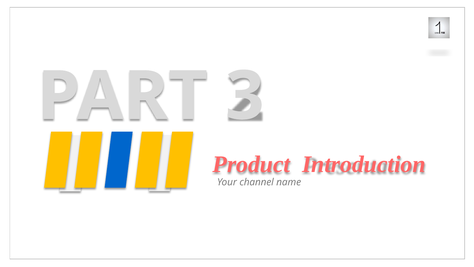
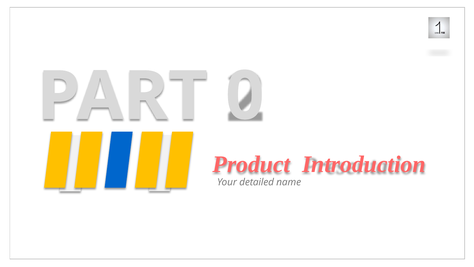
3: 3 -> 0
channel: channel -> detailed
